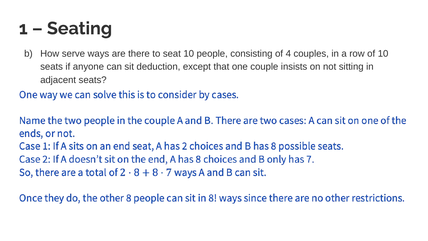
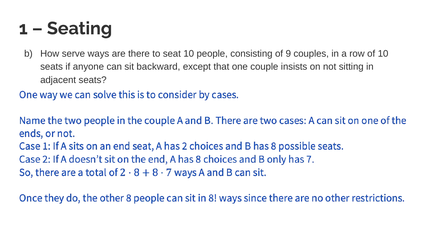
4: 4 -> 9
deduction: deduction -> backward
